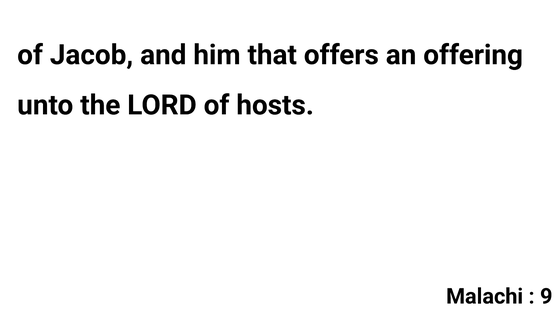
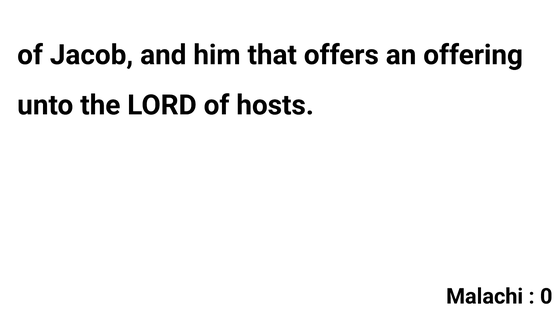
9: 9 -> 0
